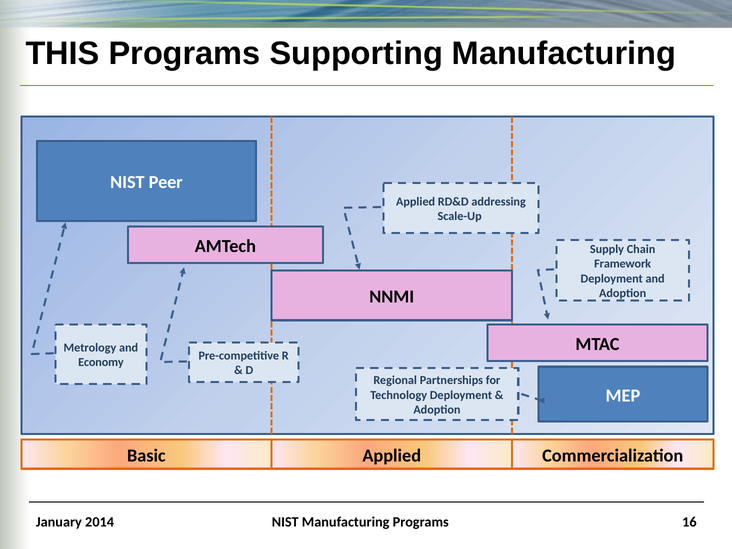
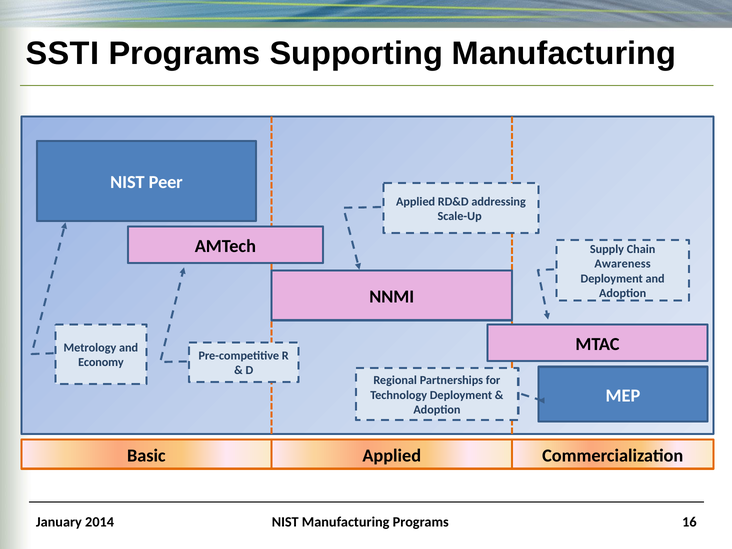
THIS: THIS -> SSTI
Framework: Framework -> Awareness
